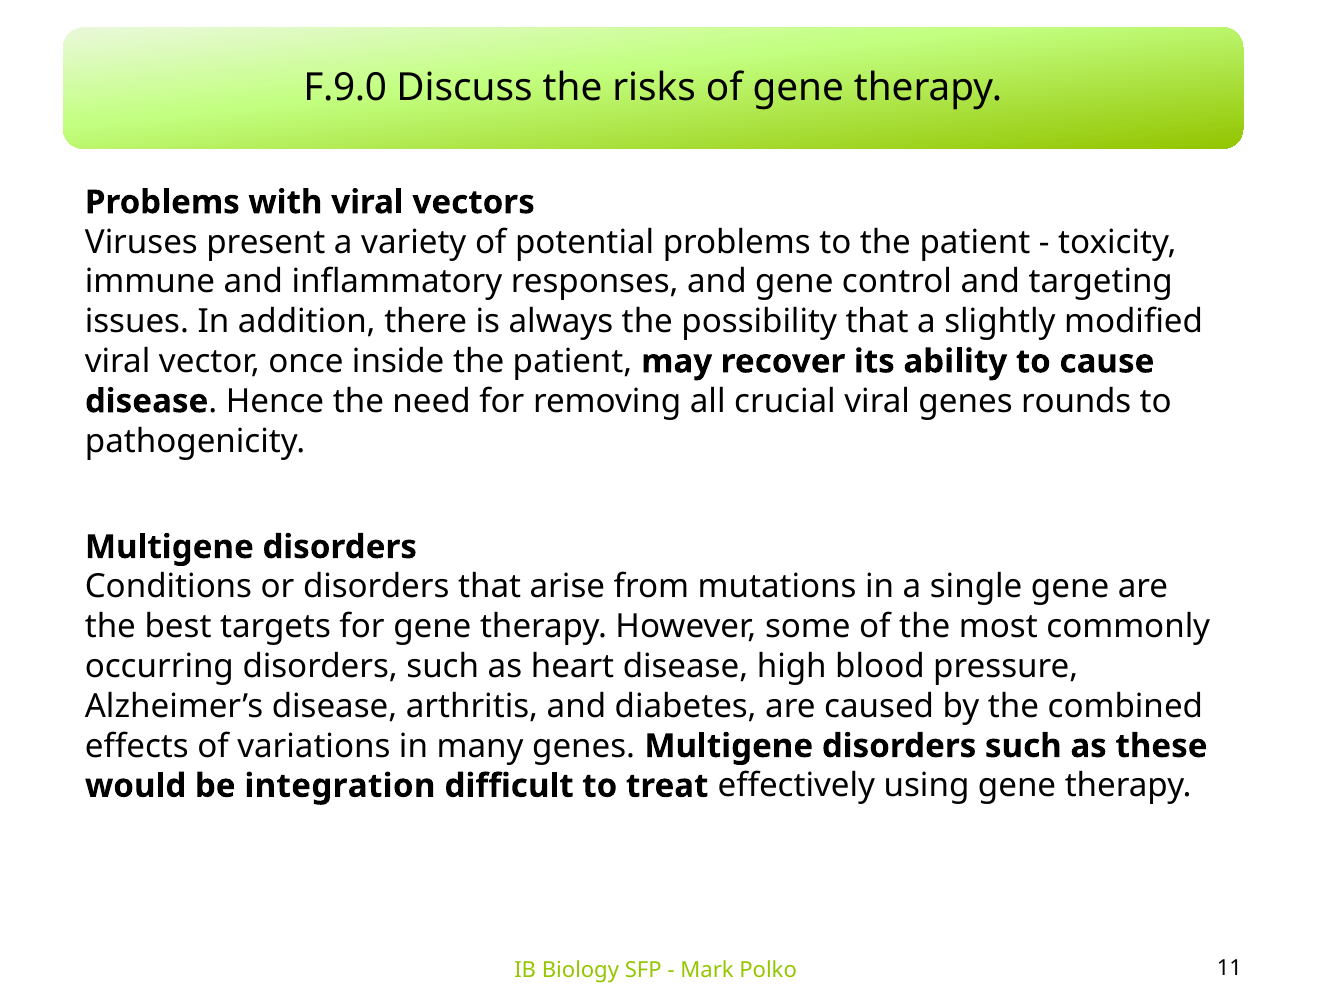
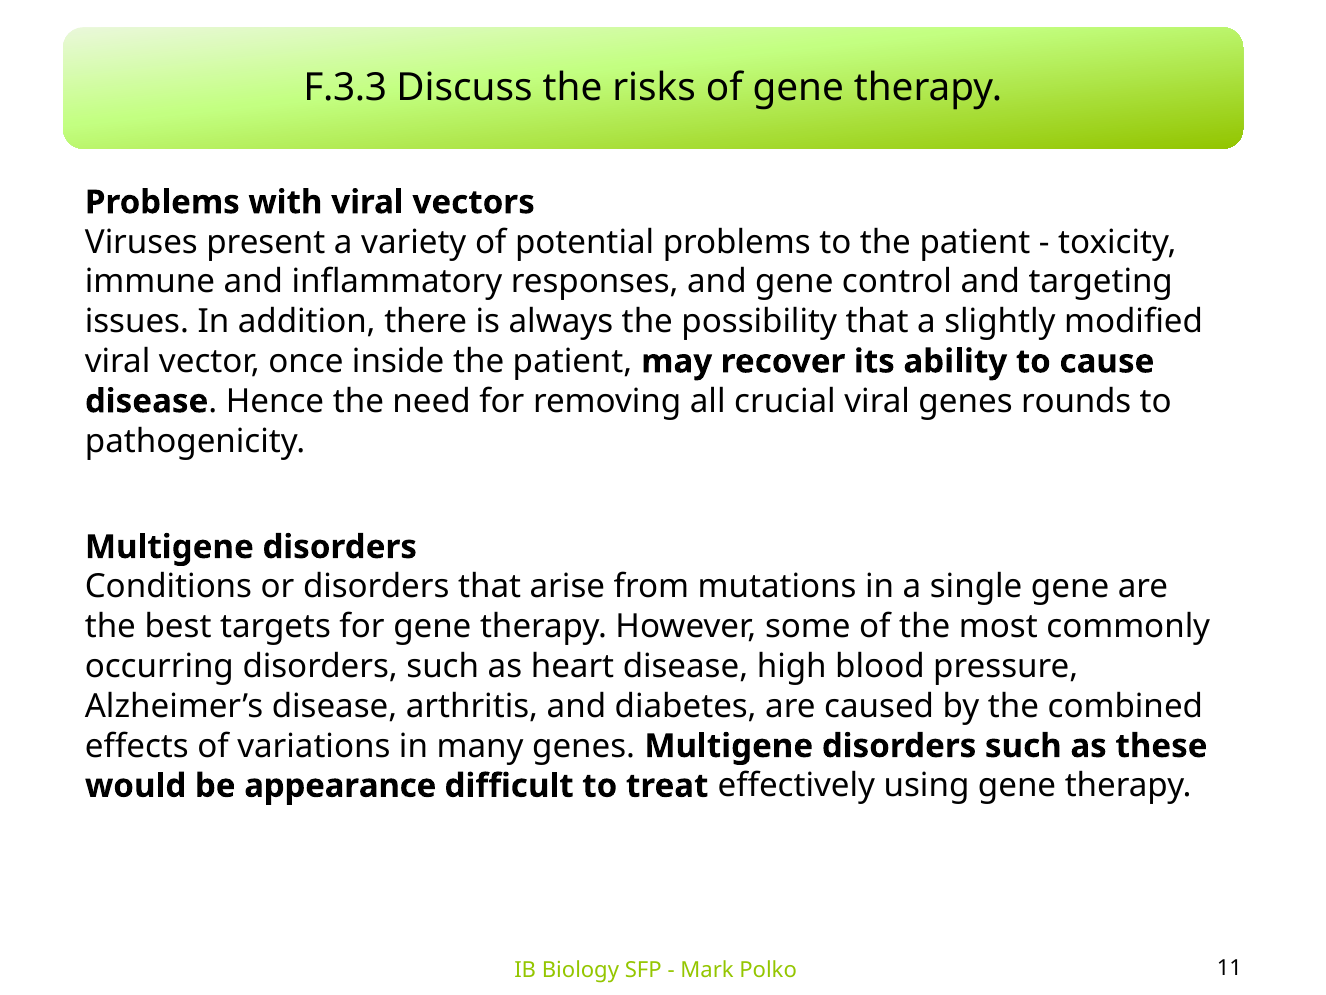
F.9.0: F.9.0 -> F.3.3
integration: integration -> appearance
